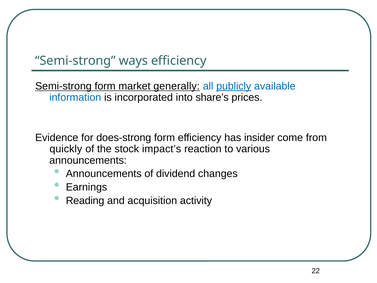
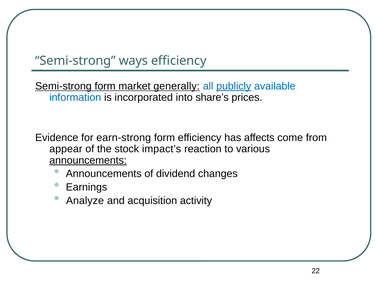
does-strong: does-strong -> earn-strong
insider: insider -> affects
quickly: quickly -> appear
announcements at (88, 160) underline: none -> present
Reading: Reading -> Analyze
